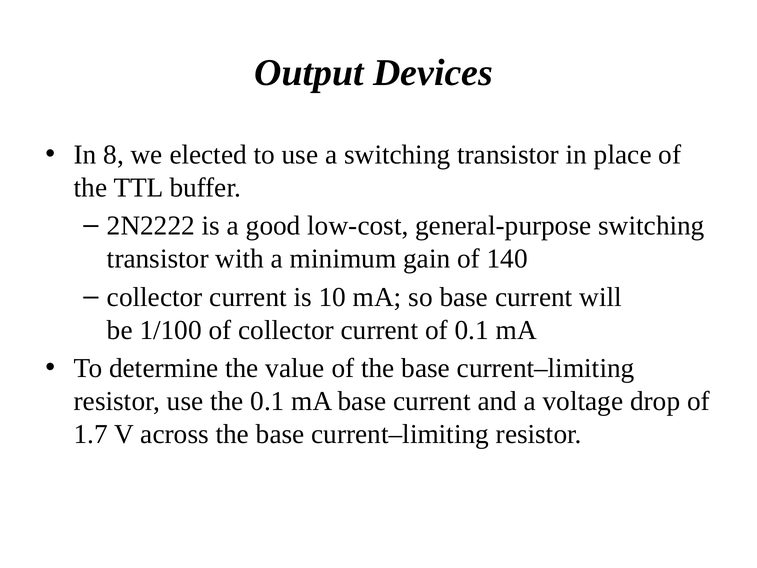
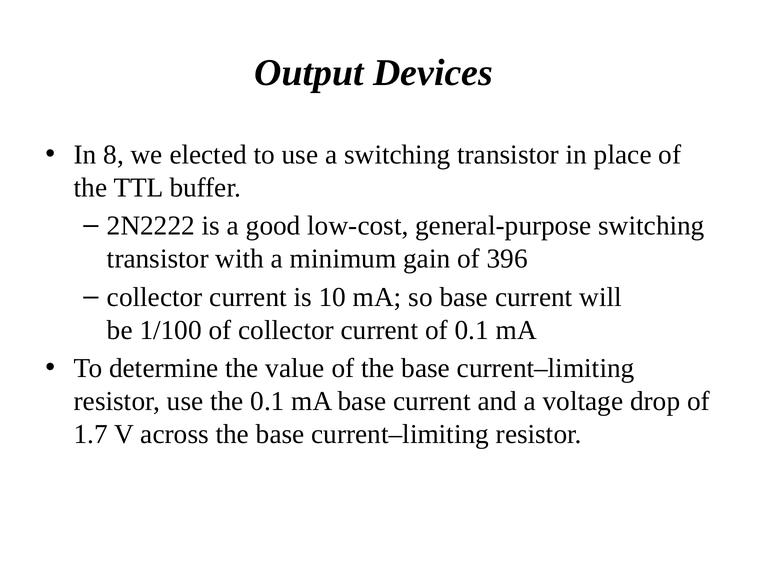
140: 140 -> 396
